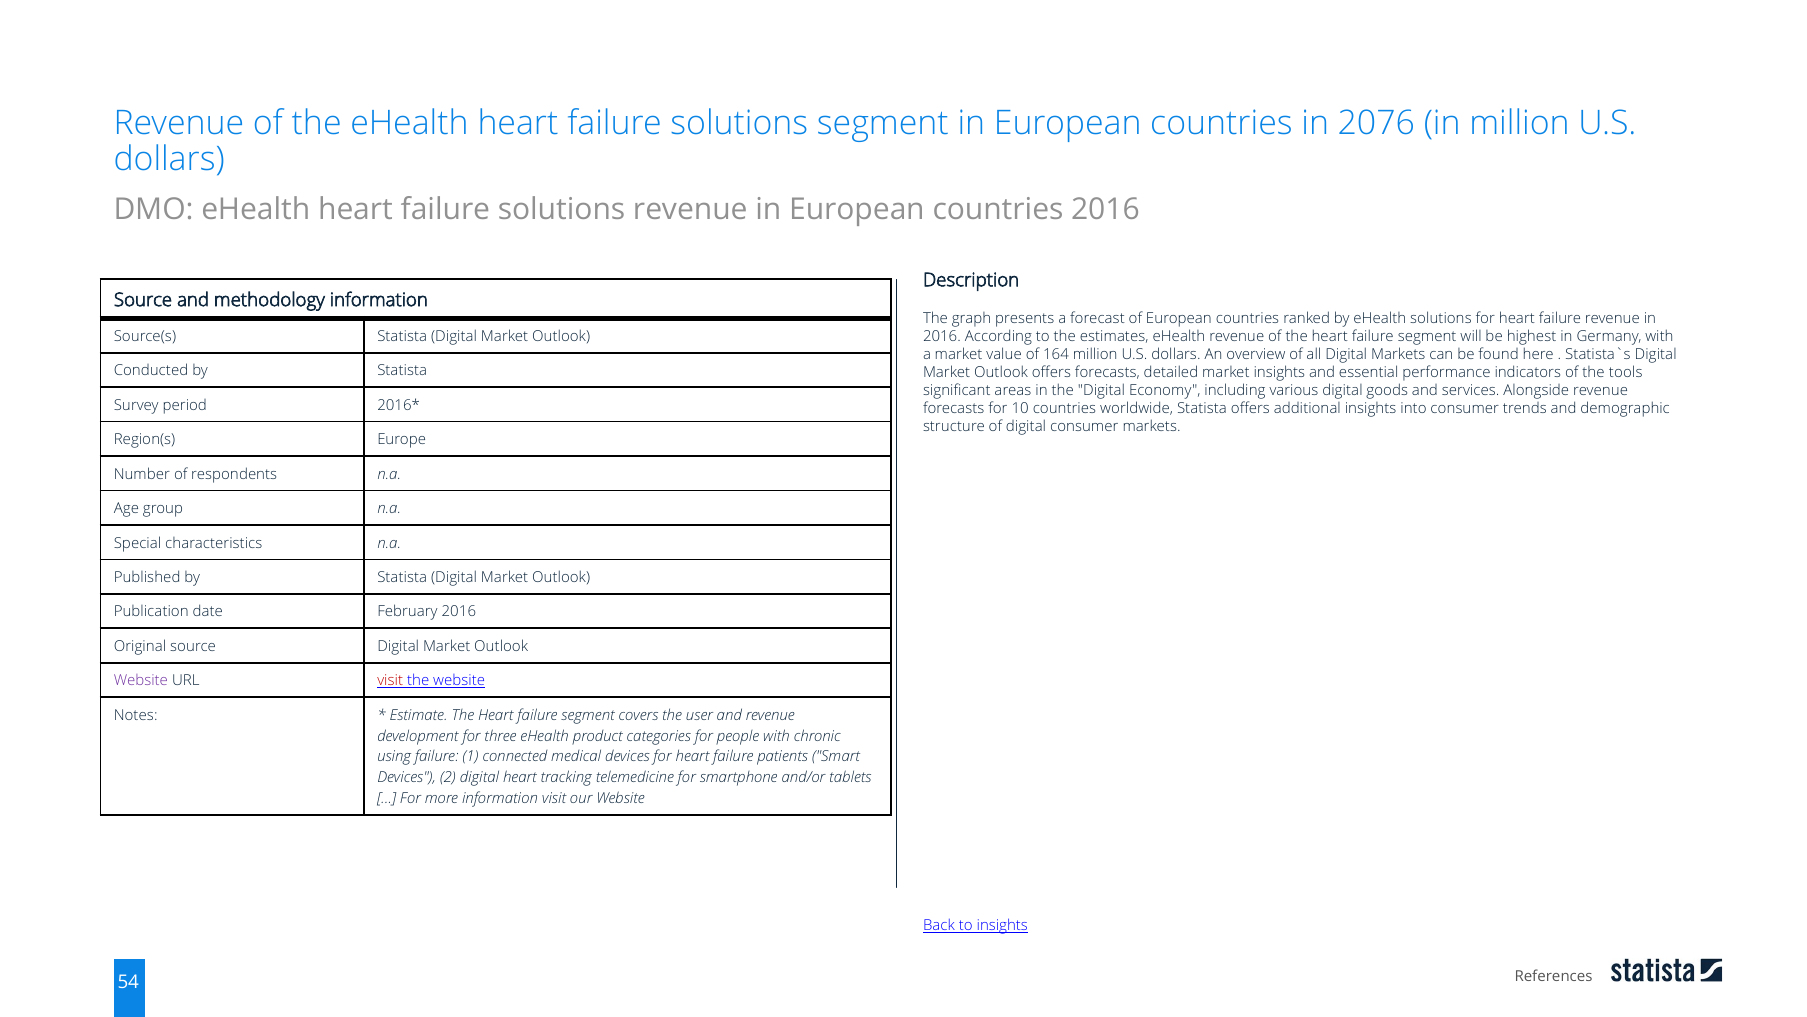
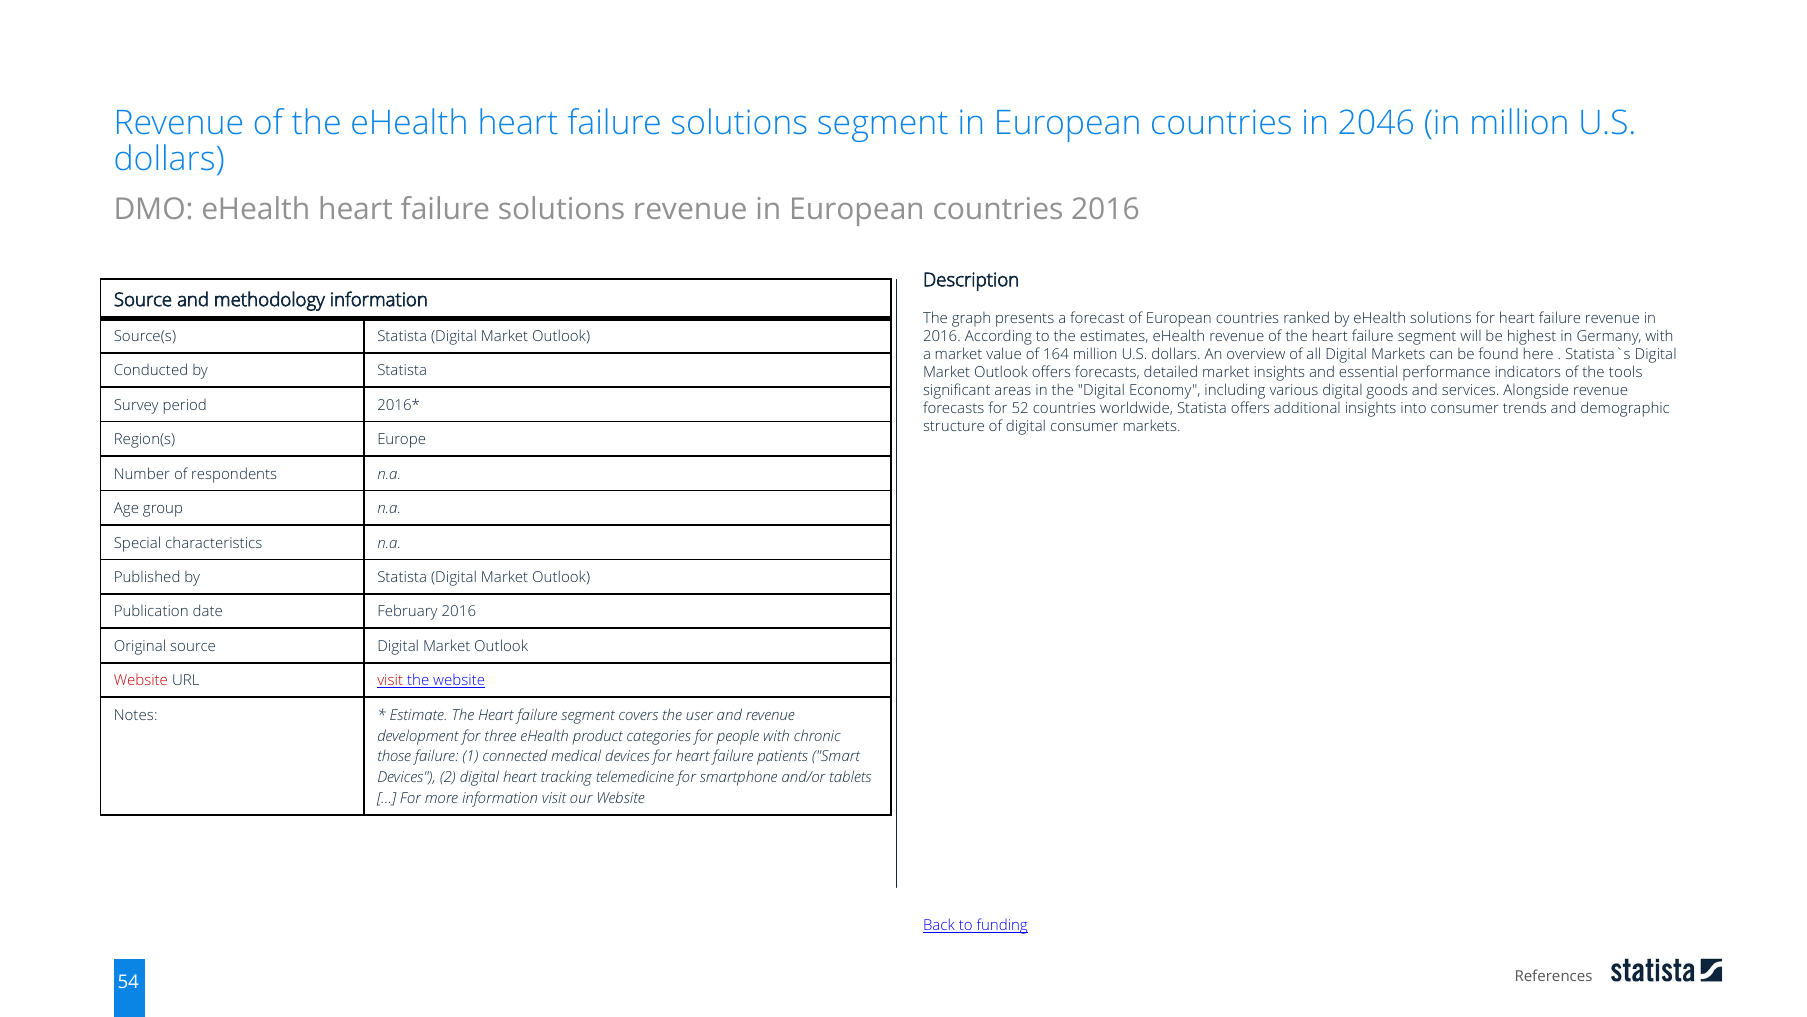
2076: 2076 -> 2046
10: 10 -> 52
Website at (141, 680) colour: purple -> red
using: using -> those
to insights: insights -> funding
